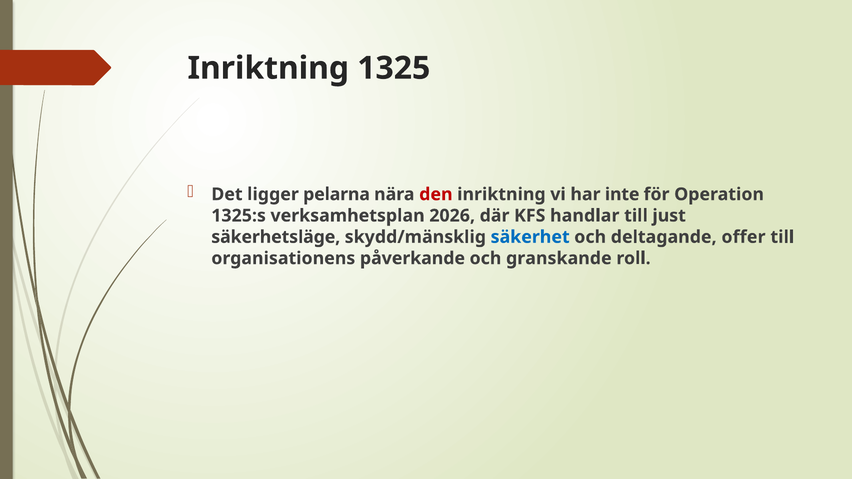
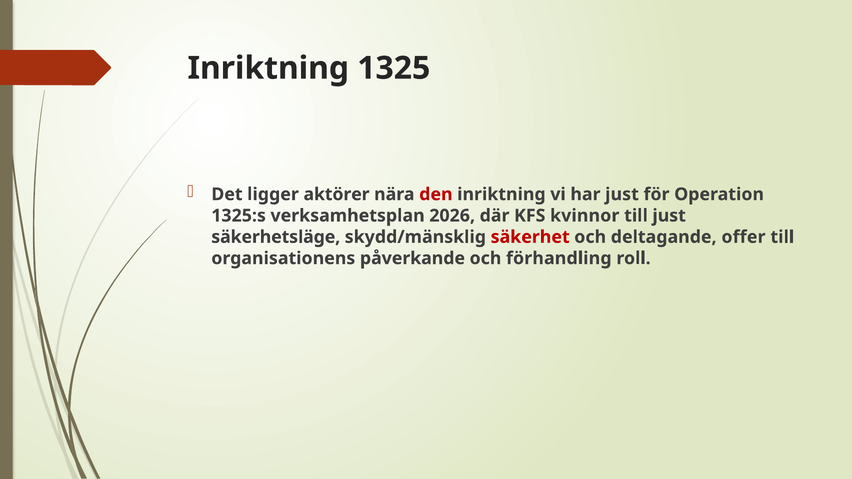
pelarna: pelarna -> aktörer
har inte: inte -> just
handlar: handlar -> kvinnor
säkerhet colour: blue -> red
granskande: granskande -> förhandling
